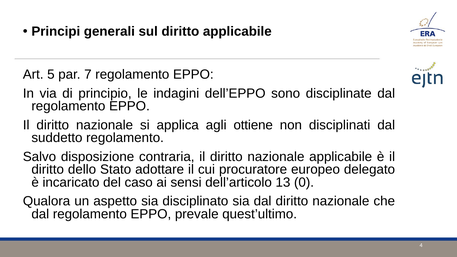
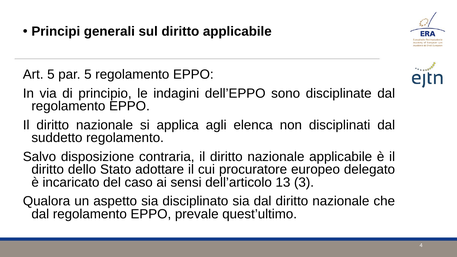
par 7: 7 -> 5
ottiene: ottiene -> elenca
0: 0 -> 3
